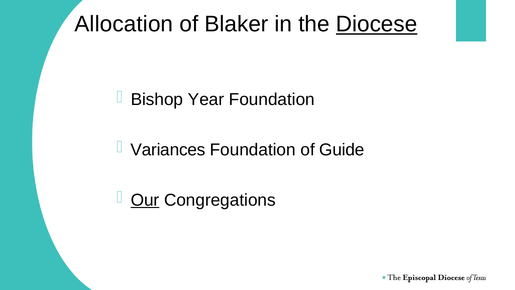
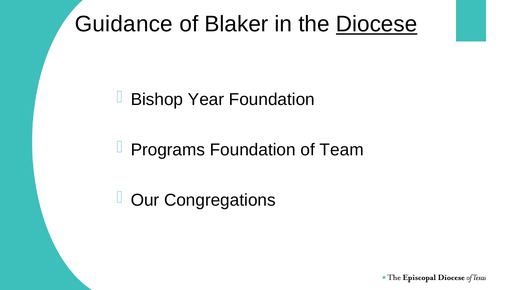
Allocation: Allocation -> Guidance
Variances: Variances -> Programs
Guide: Guide -> Team
Our underline: present -> none
